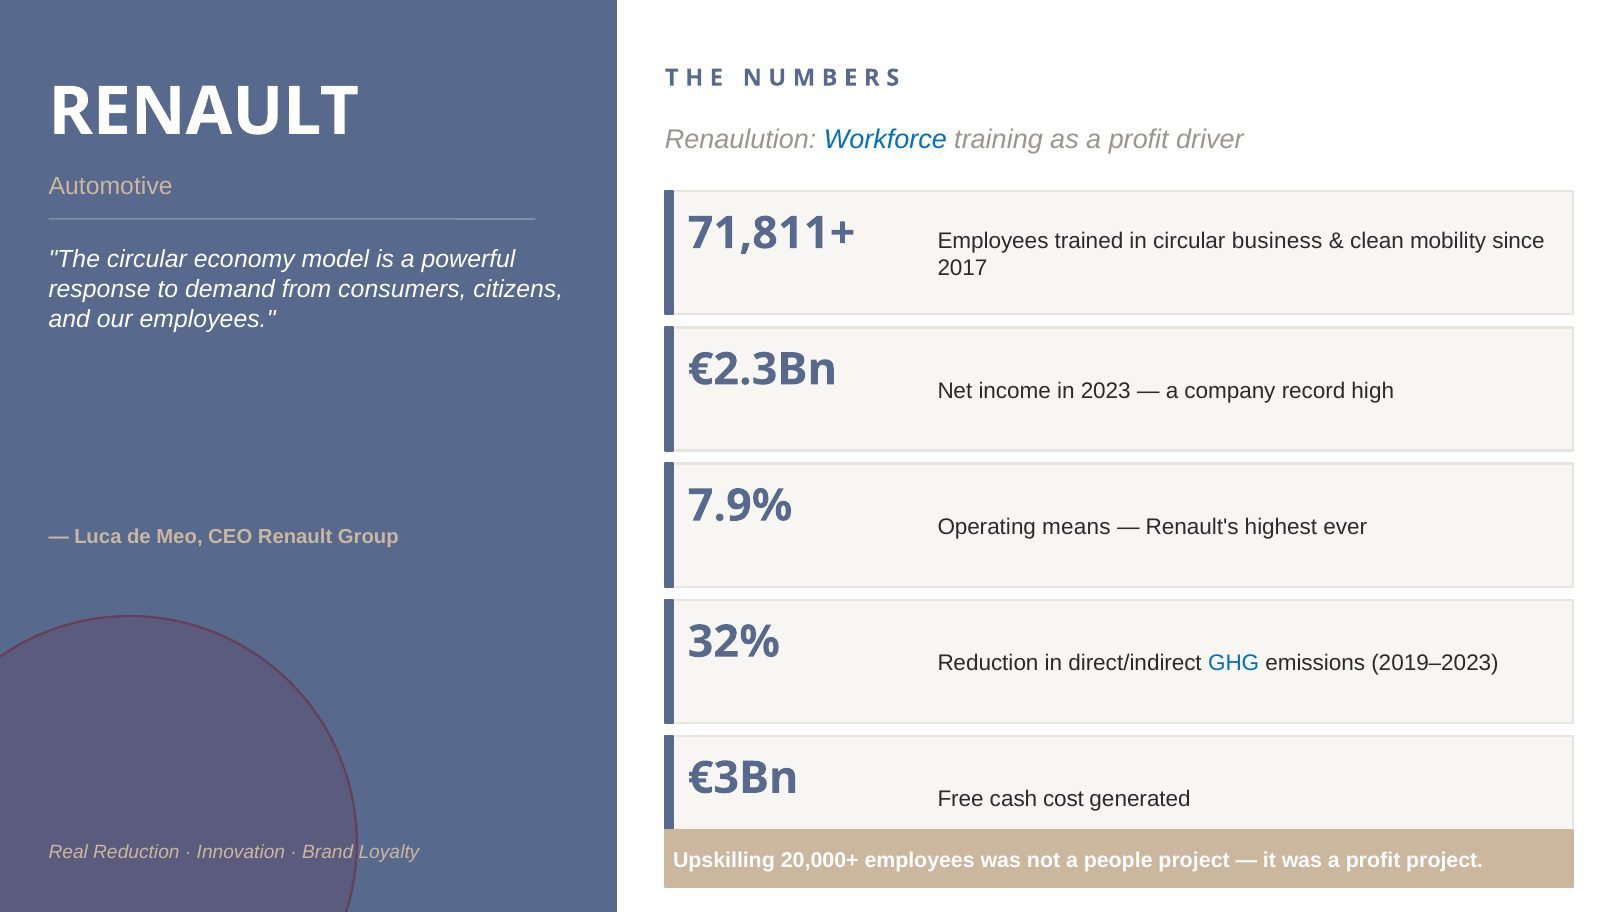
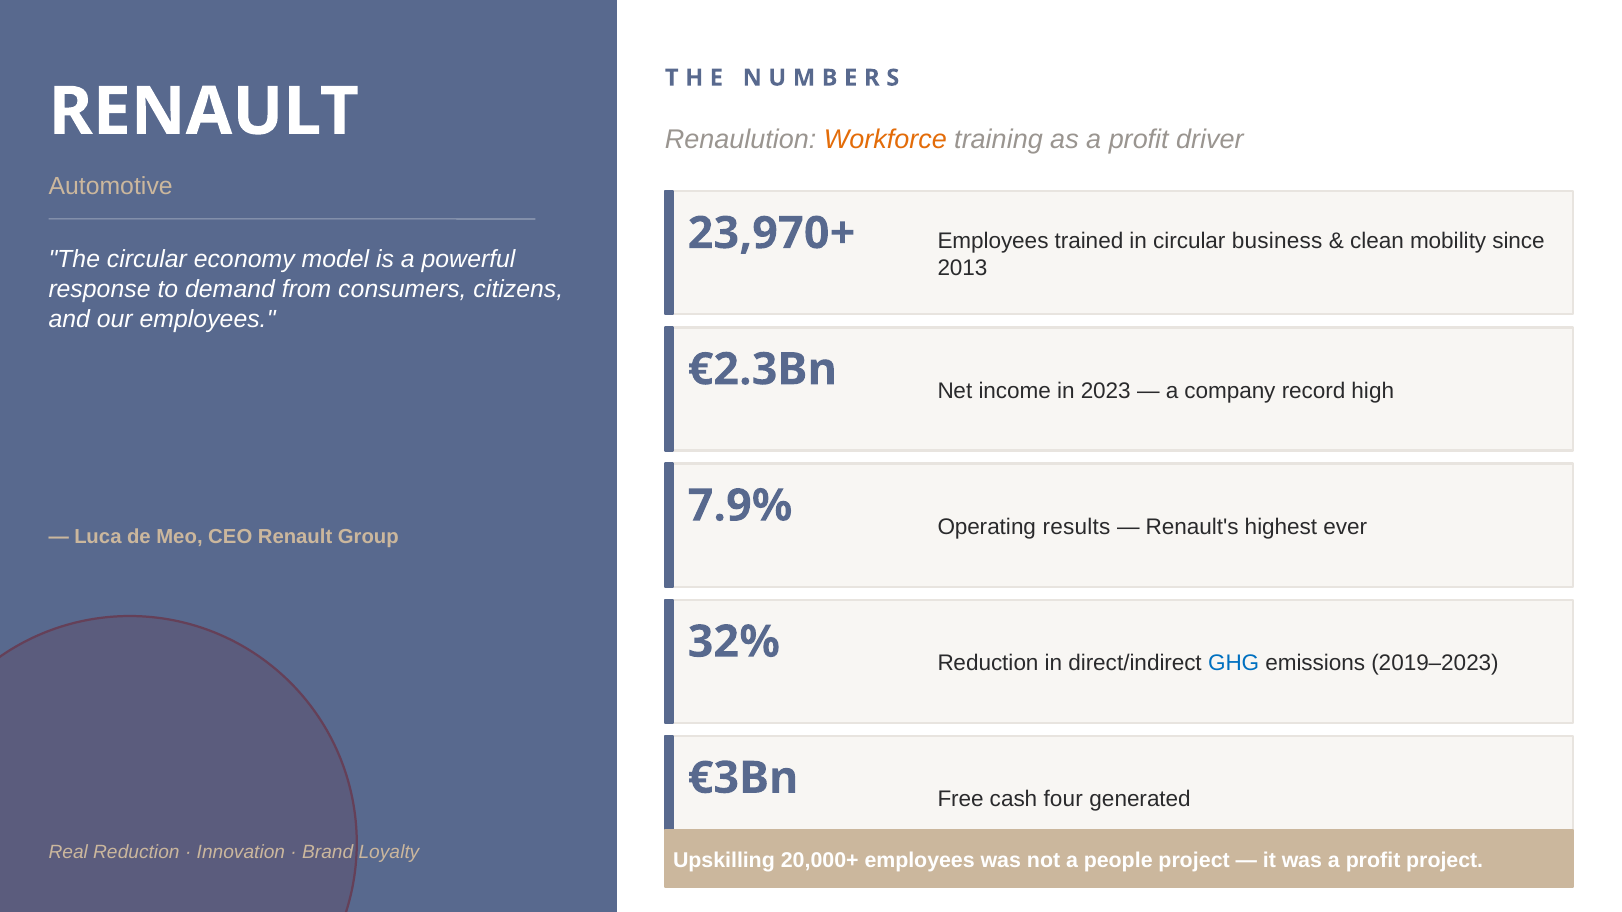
Workforce colour: blue -> orange
71,811+: 71,811+ -> 23,970+
2017: 2017 -> 2013
means: means -> results
cost: cost -> four
